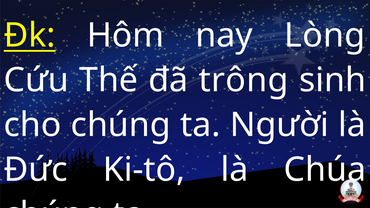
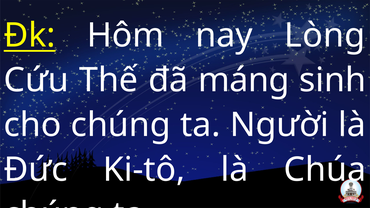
trông: trông -> máng
